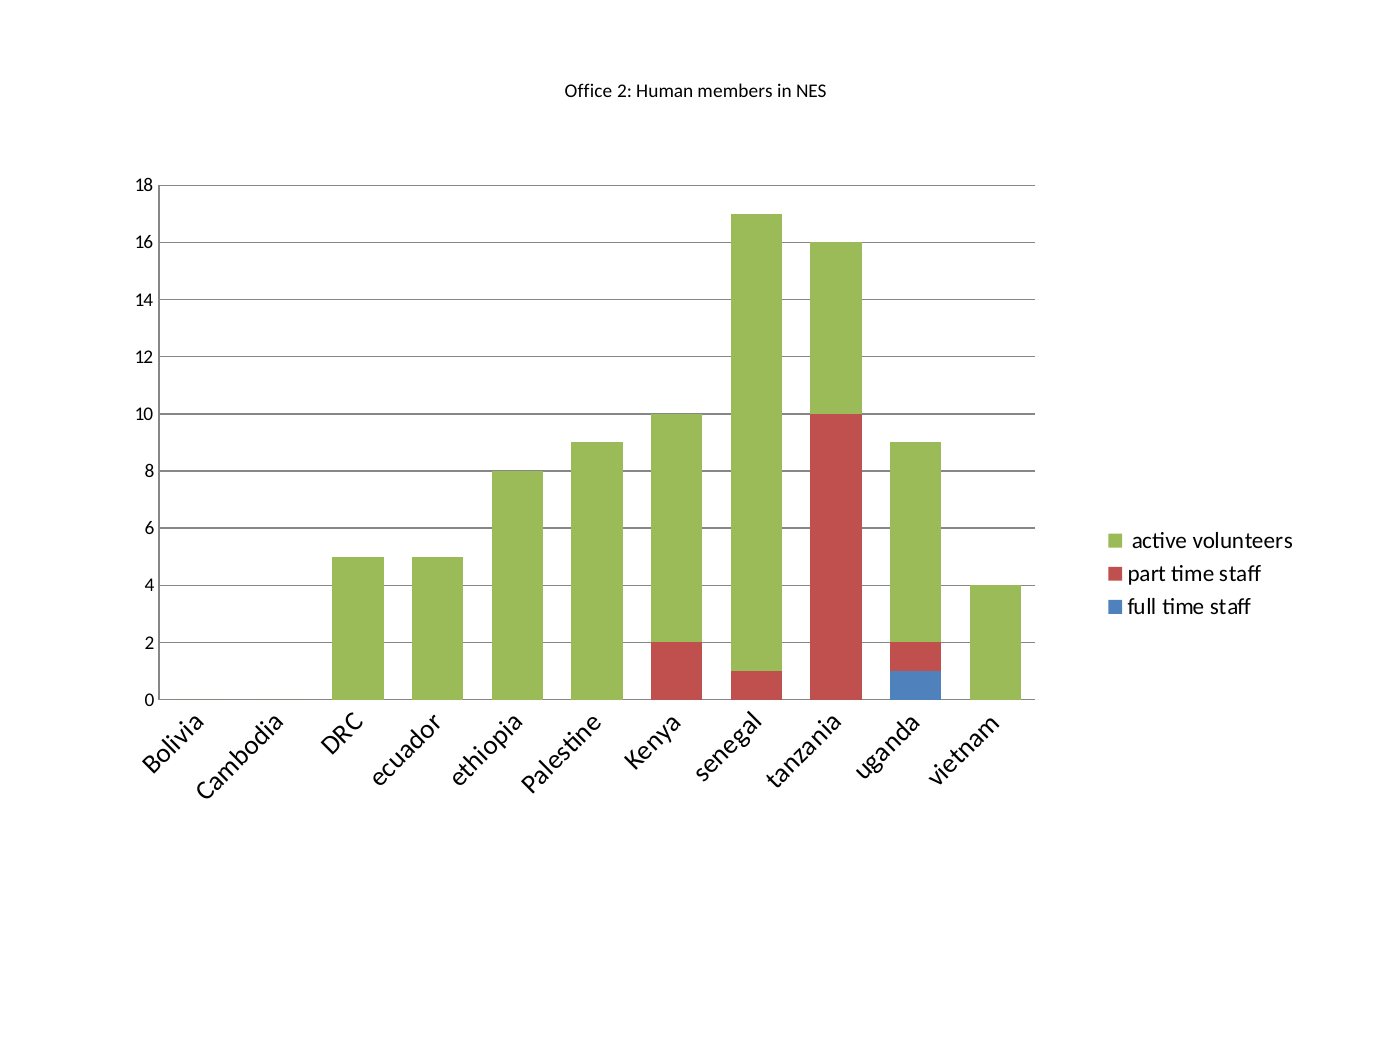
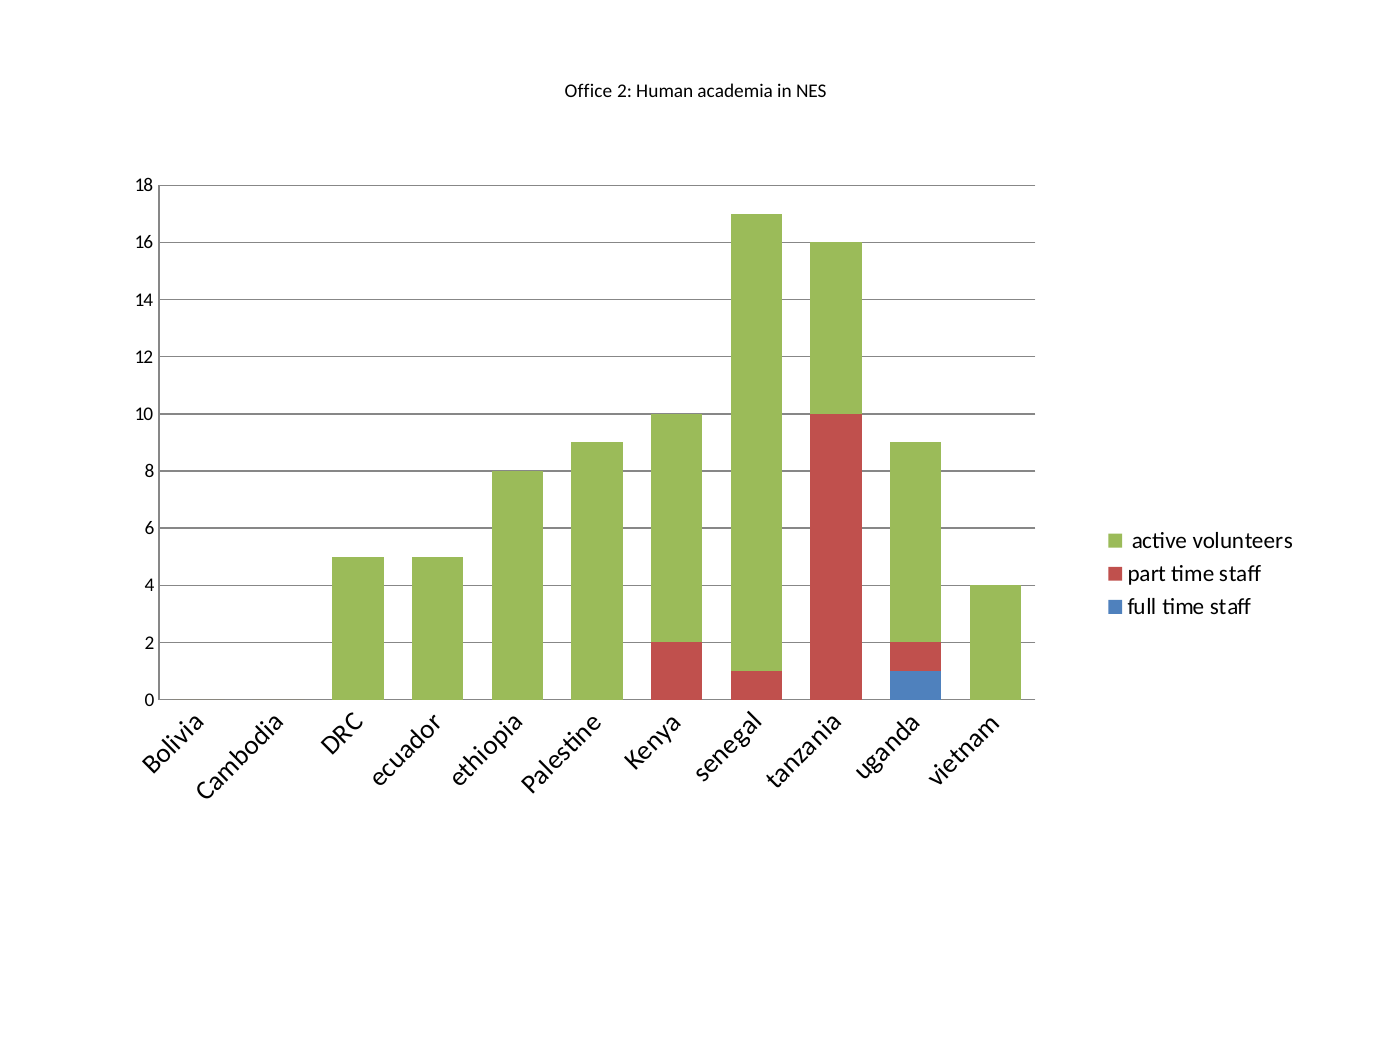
members: members -> academia
